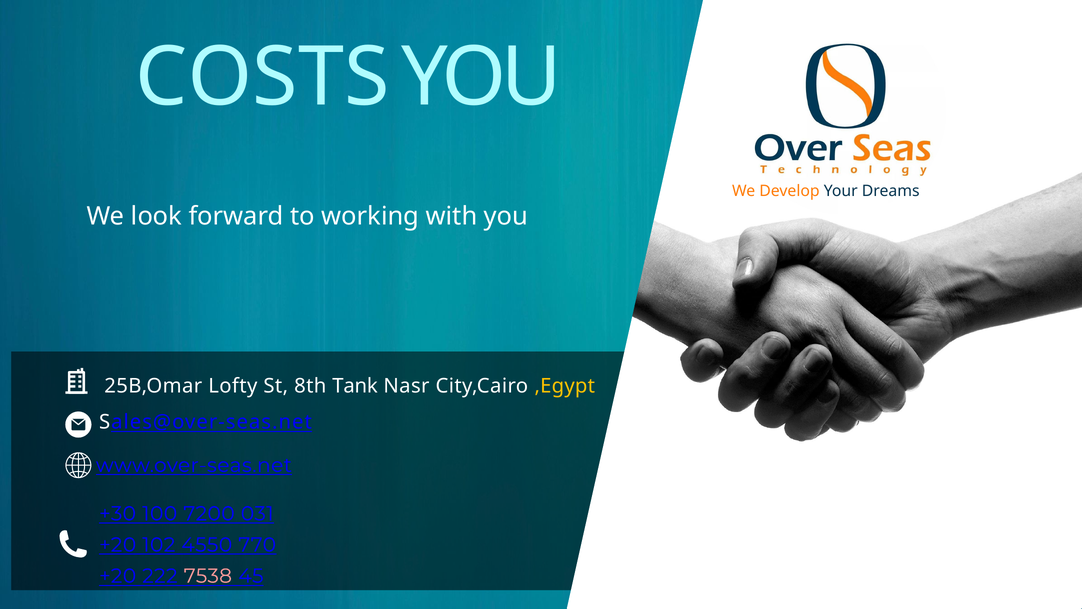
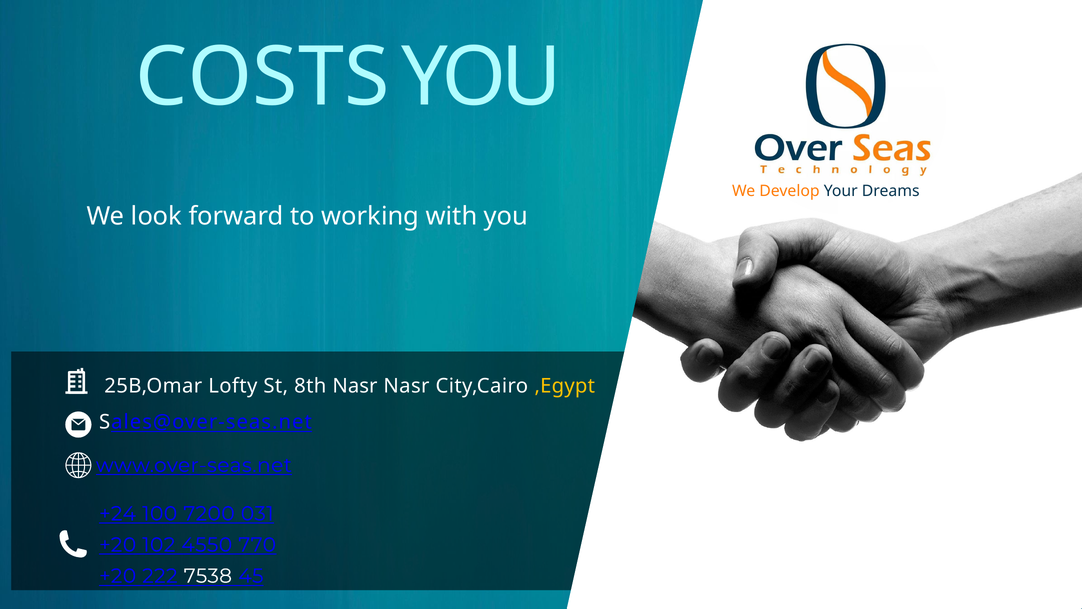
8th Tank: Tank -> Nasr
+30: +30 -> +24
7538 colour: pink -> white
